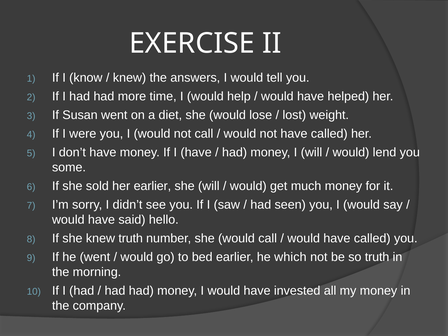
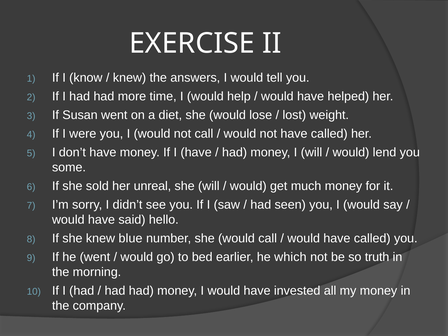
her earlier: earlier -> unreal
knew truth: truth -> blue
